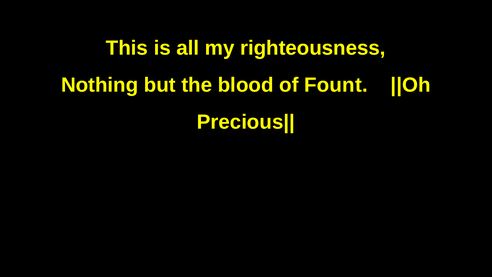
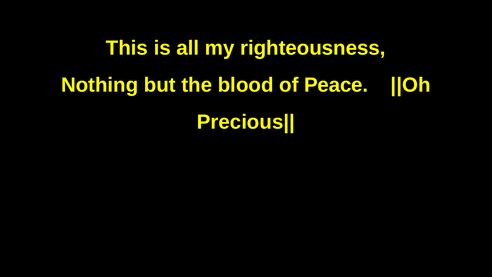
Fount: Fount -> Peace
